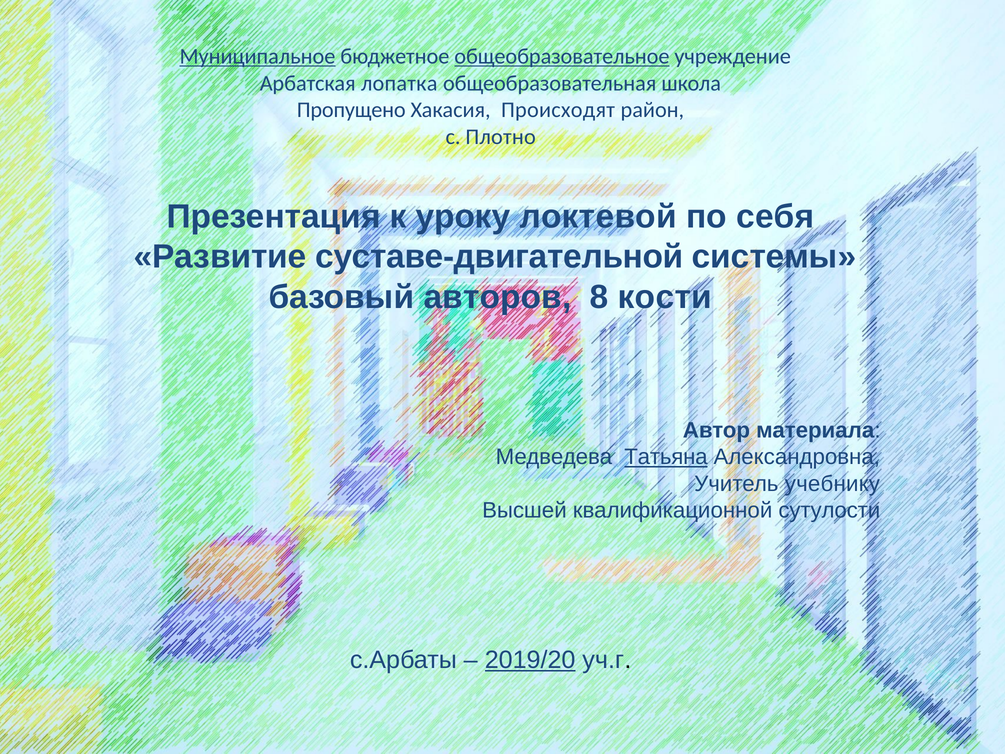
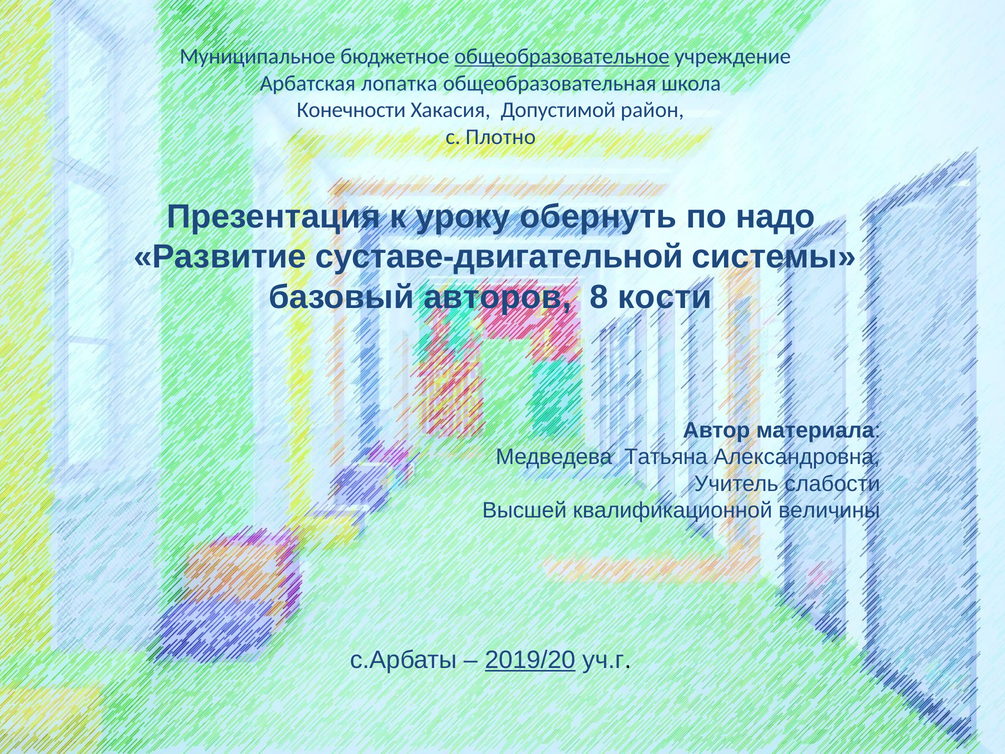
Муниципальное underline: present -> none
Пропущено: Пропущено -> Конечности
Происходят: Происходят -> Допустимой
локтевой: локтевой -> обернуть
себя: себя -> надо
Татьяна underline: present -> none
учебнику: учебнику -> слабости
сутулости: сутулости -> величины
